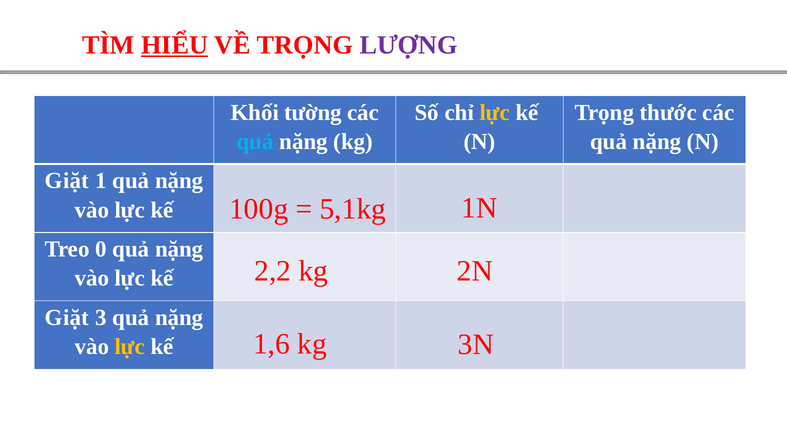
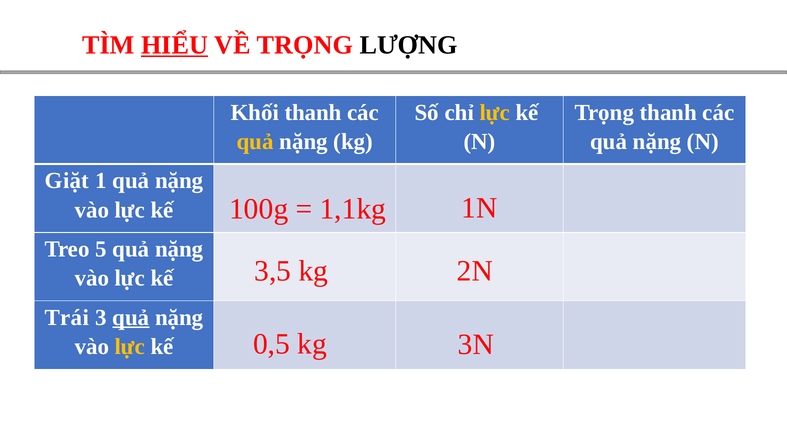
LƯỢNG colour: purple -> black
Khối tường: tường -> thanh
Trọng thước: thước -> thanh
quả at (255, 142) colour: light blue -> yellow
5,1kg: 5,1kg -> 1,1kg
0: 0 -> 5
2,2: 2,2 -> 3,5
Giặt at (67, 317): Giặt -> Trái
quả at (131, 317) underline: none -> present
1,6: 1,6 -> 0,5
